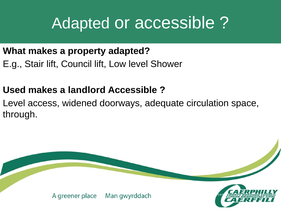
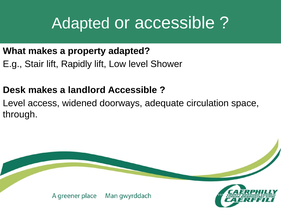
Council: Council -> Rapidly
Used: Used -> Desk
